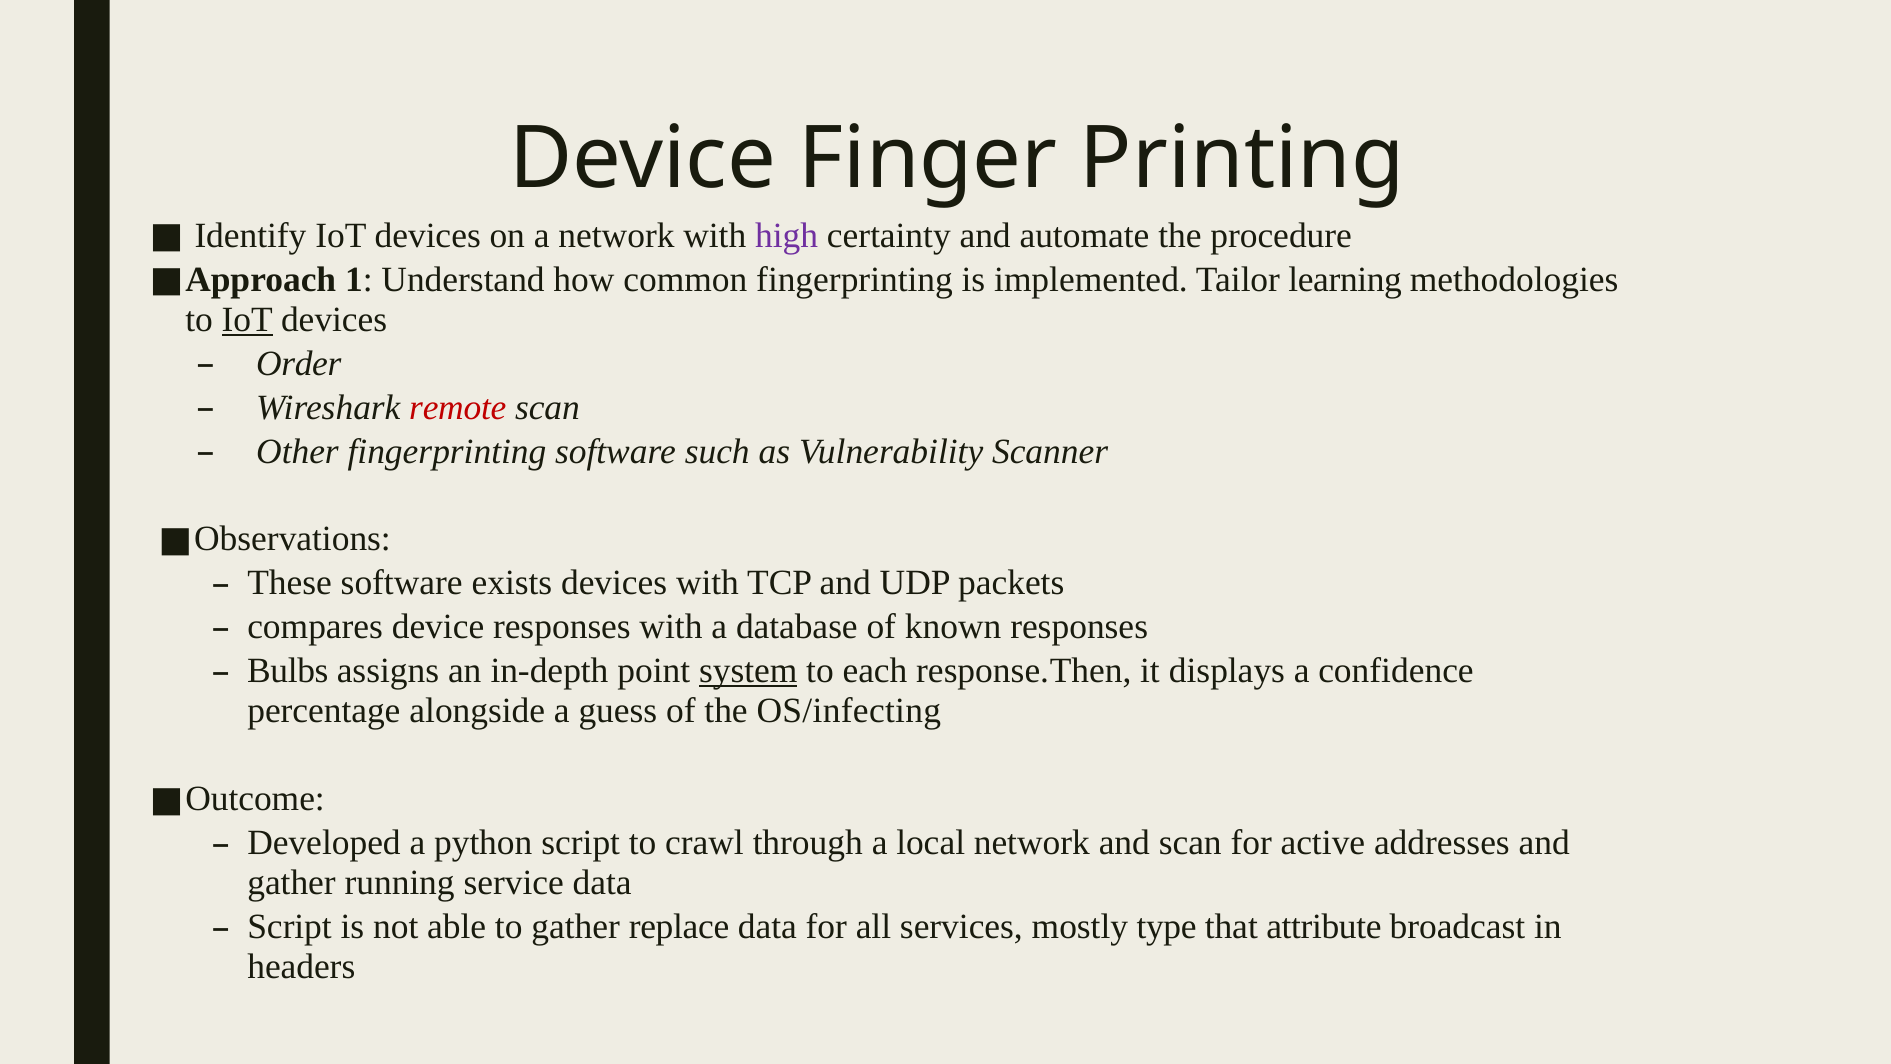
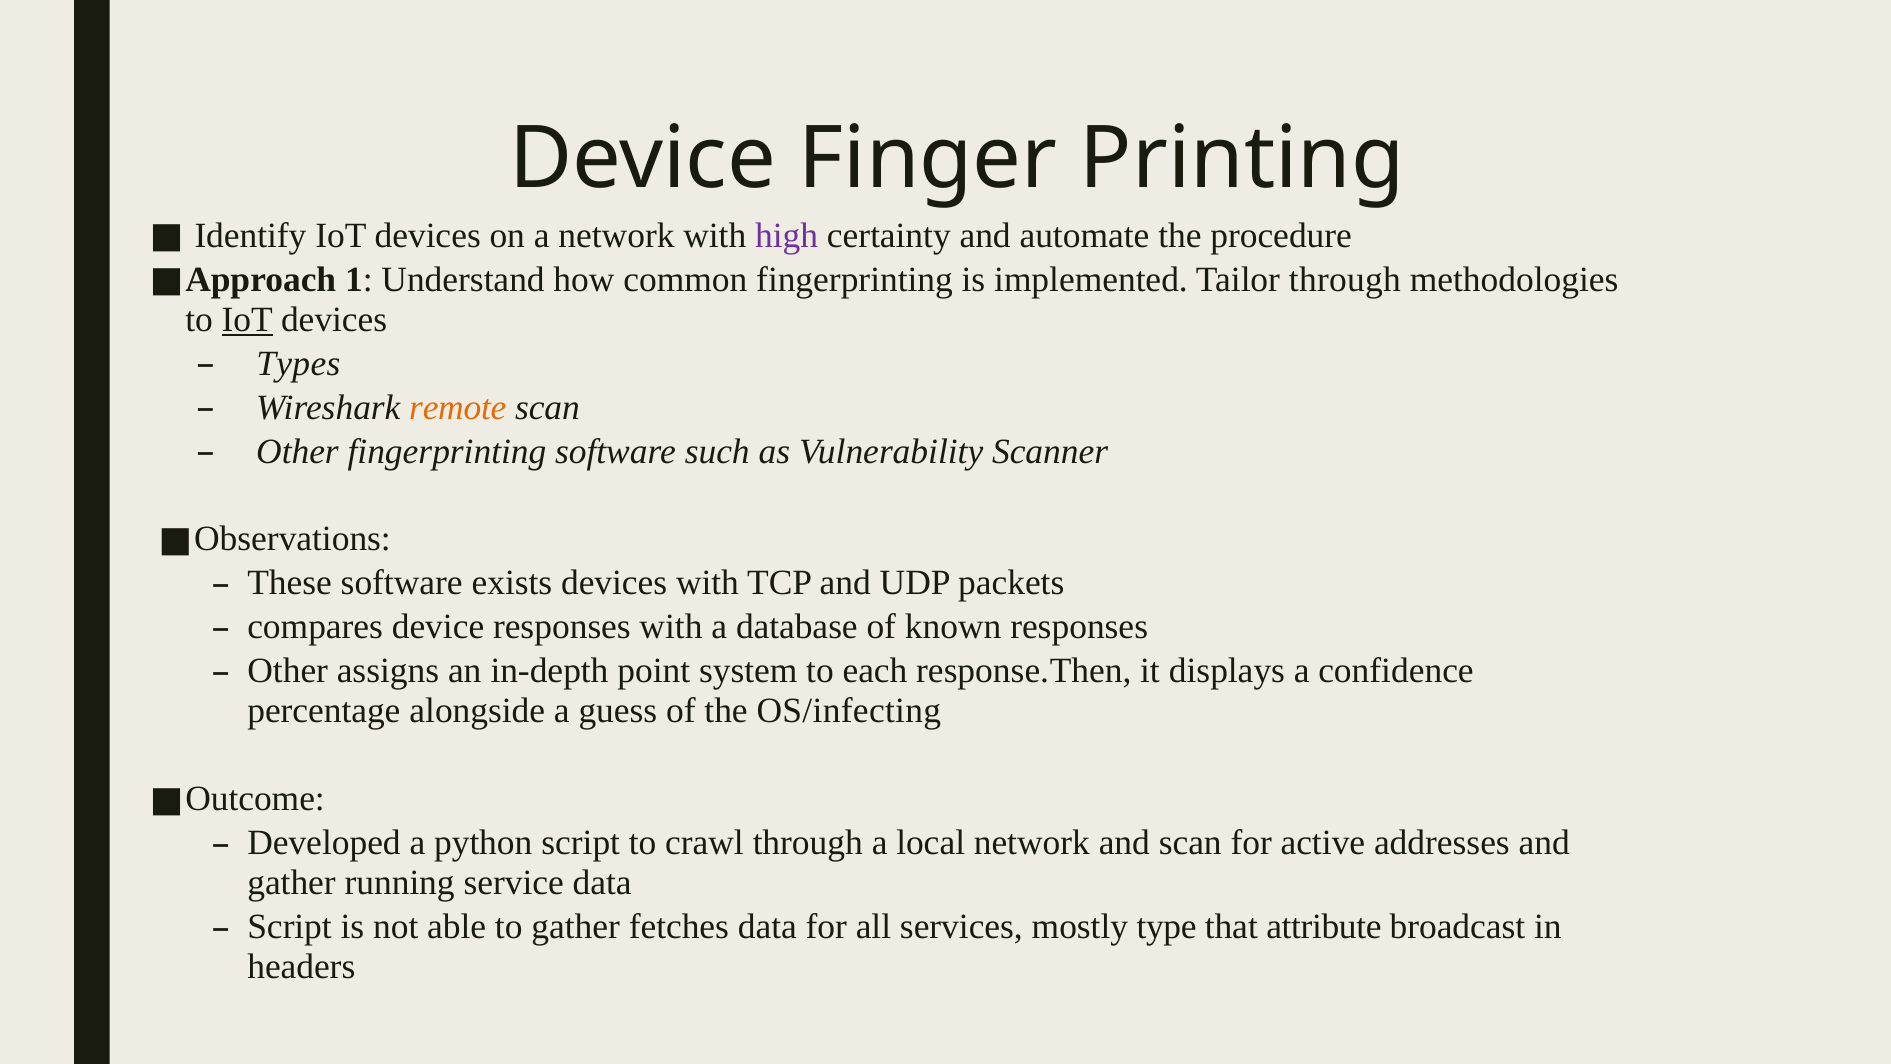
Tailor learning: learning -> through
Order: Order -> Types
remote colour: red -> orange
Bulbs at (288, 671): Bulbs -> Other
system underline: present -> none
replace: replace -> fetches
